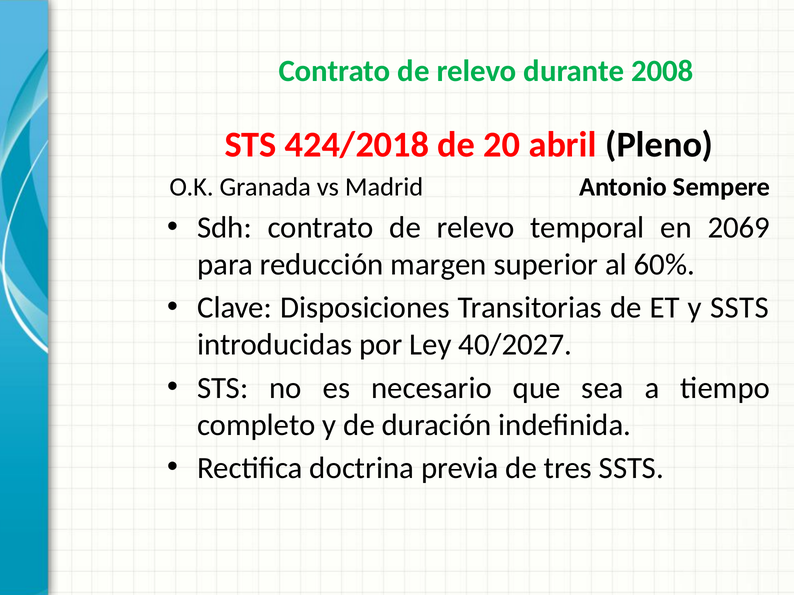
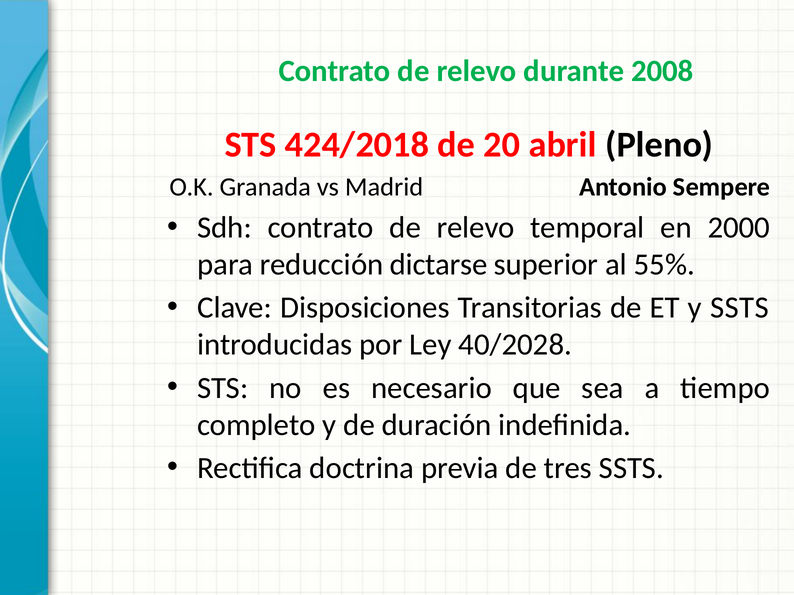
2069: 2069 -> 2000
margen: margen -> dictarse
60%: 60% -> 55%
40/2027: 40/2027 -> 40/2028
